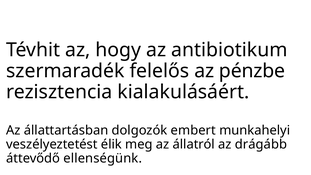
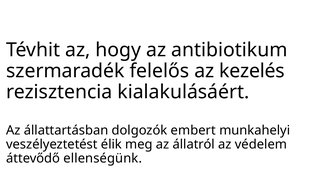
pénzbe: pénzbe -> kezelés
drágább: drágább -> védelem
